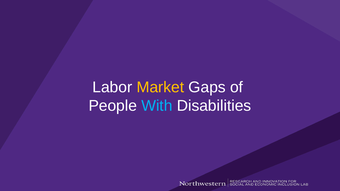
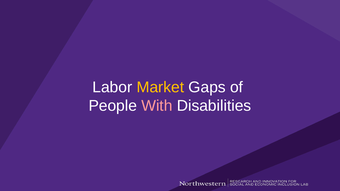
With colour: light blue -> pink
